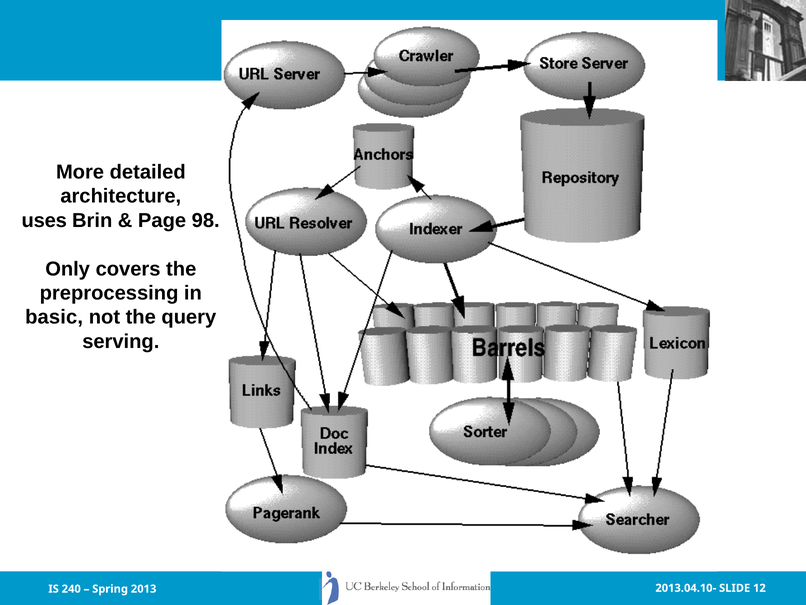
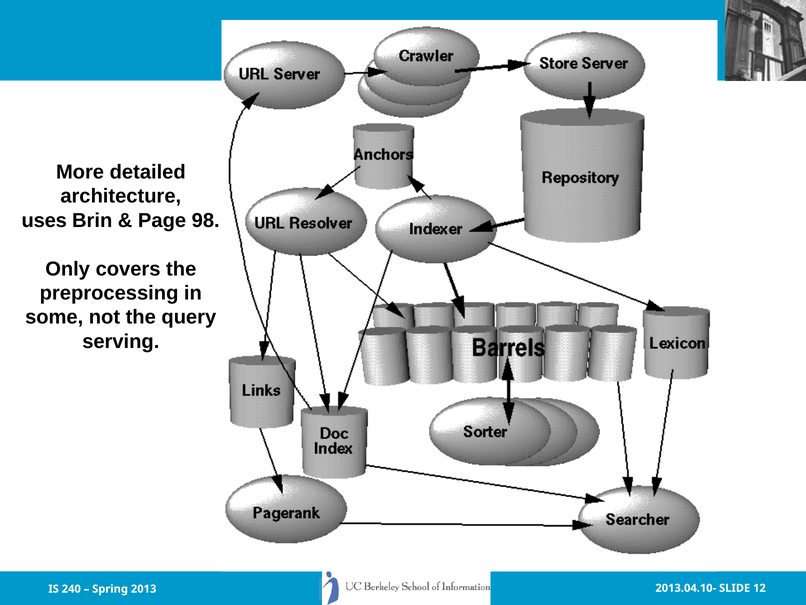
basic: basic -> some
